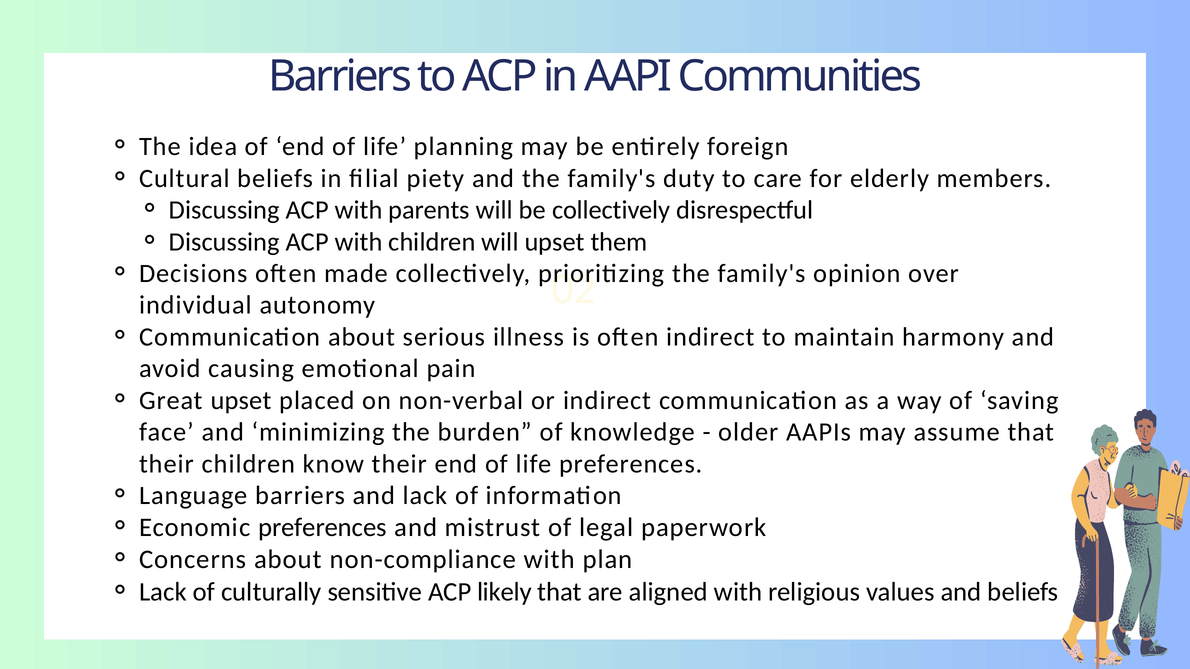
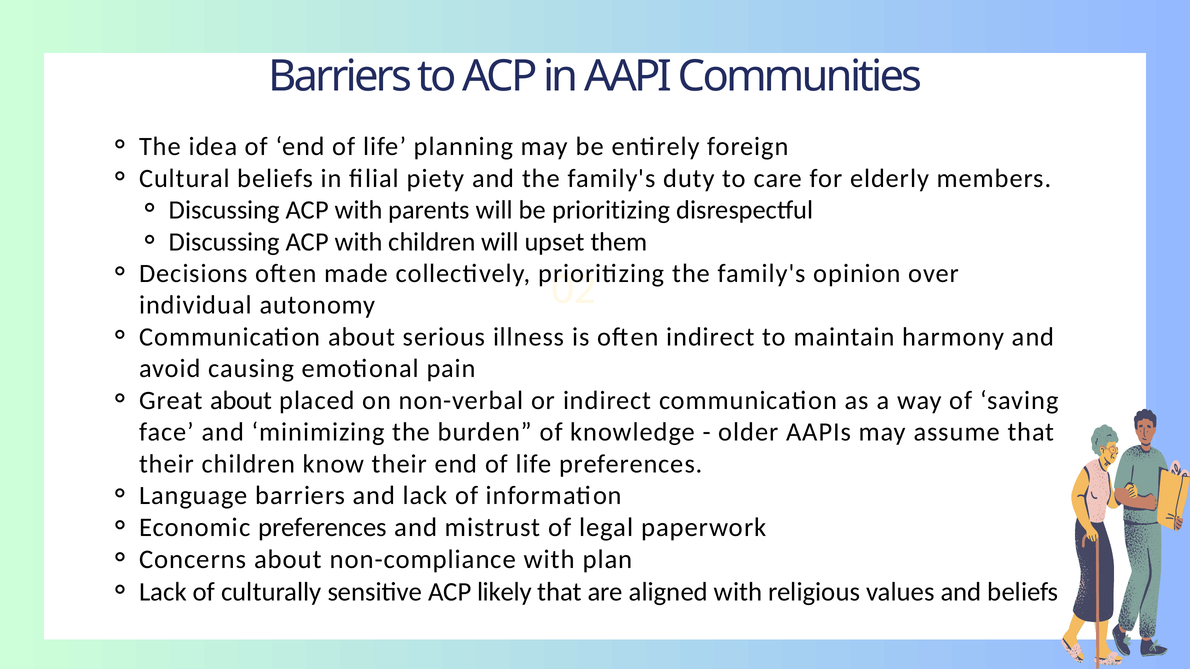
be collectively: collectively -> prioritizing
Great upset: upset -> about
